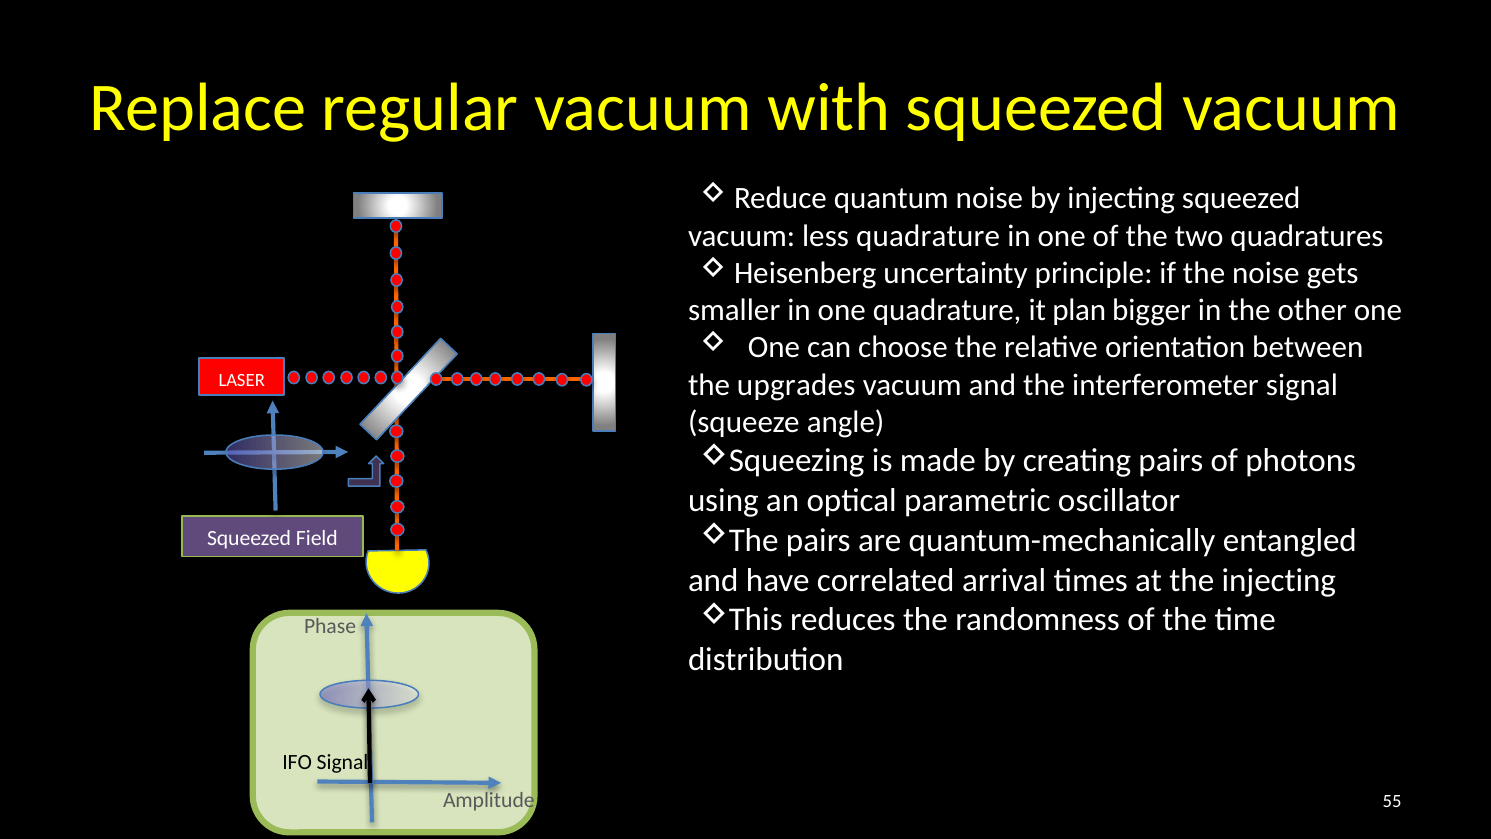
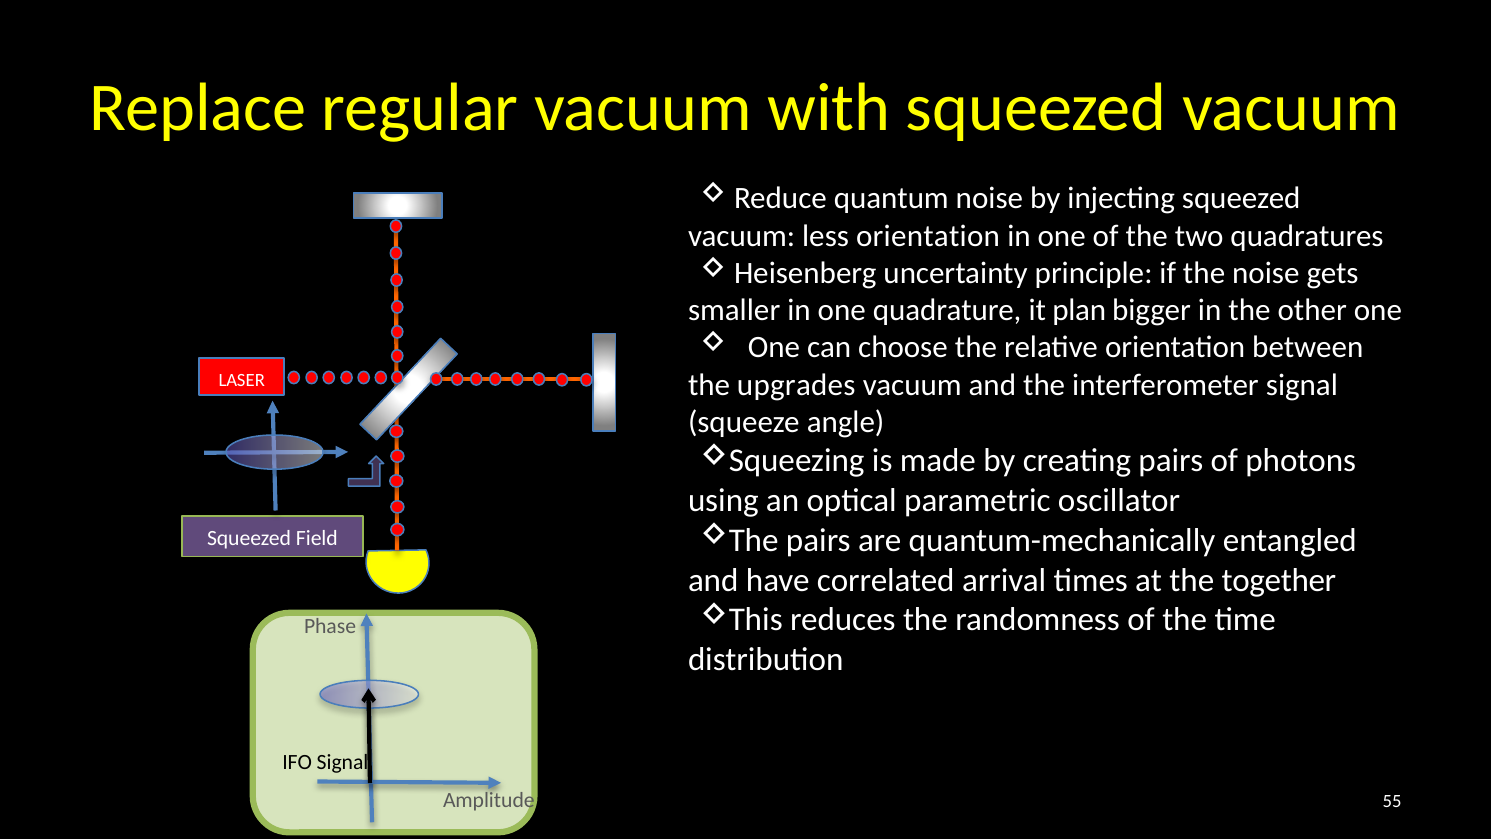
less quadrature: quadrature -> orientation
the injecting: injecting -> together
